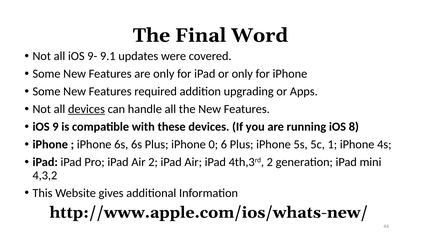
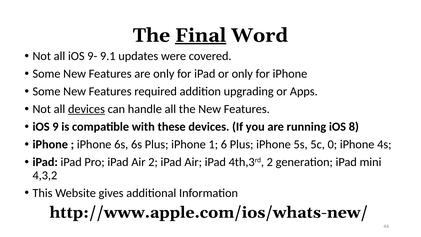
Final underline: none -> present
0: 0 -> 1
1: 1 -> 0
